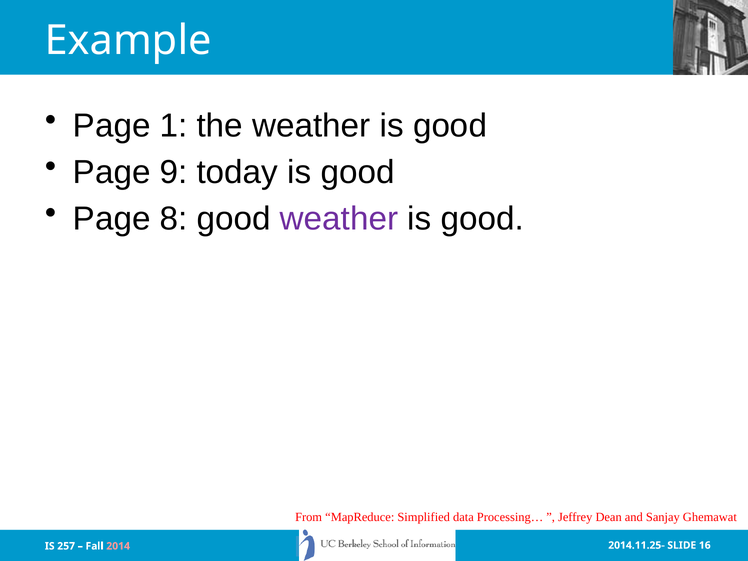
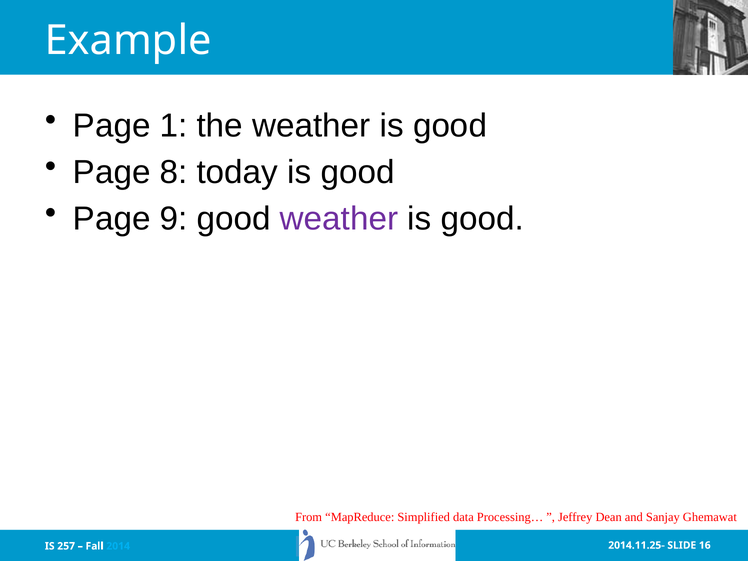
9: 9 -> 8
8: 8 -> 9
2014 colour: pink -> light blue
